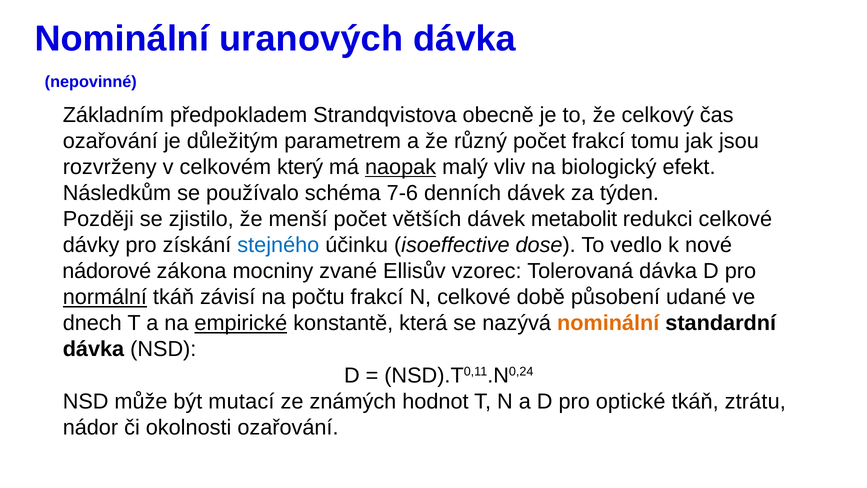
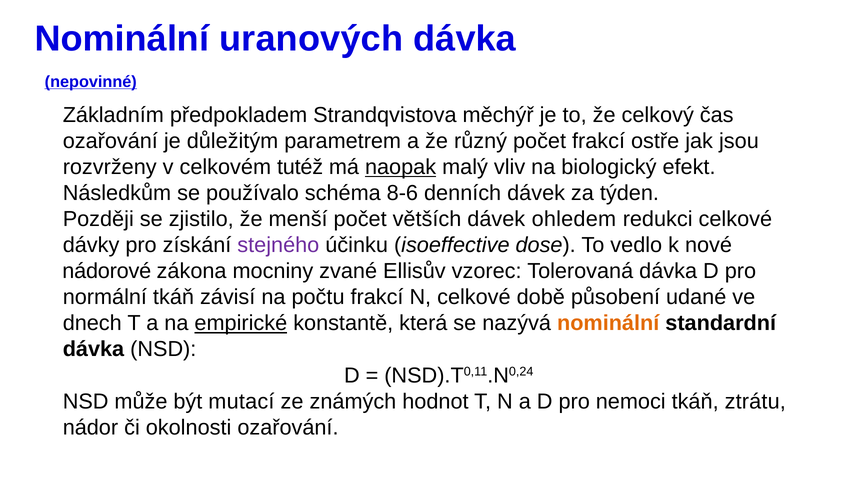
nepovinné underline: none -> present
obecně: obecně -> měchýř
tomu: tomu -> ostře
který: který -> tutéž
7-6: 7-6 -> 8-6
metabolit: metabolit -> ohledem
stejného colour: blue -> purple
normální underline: present -> none
optické: optické -> nemoci
